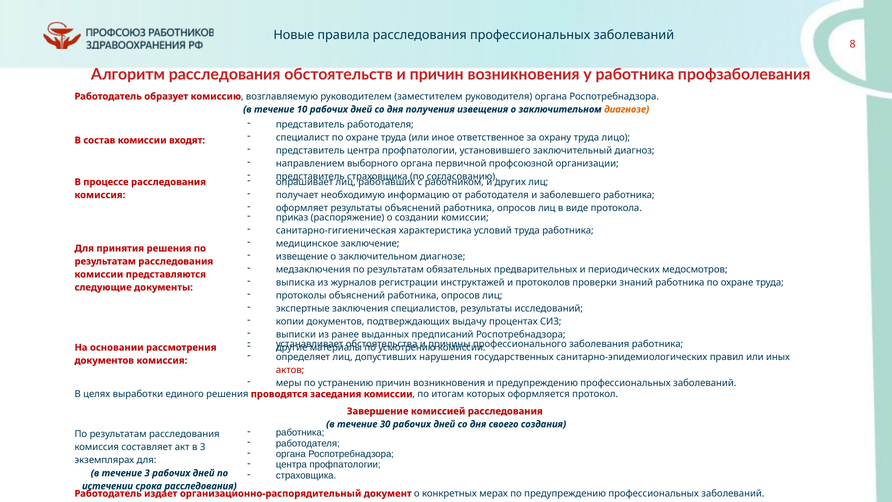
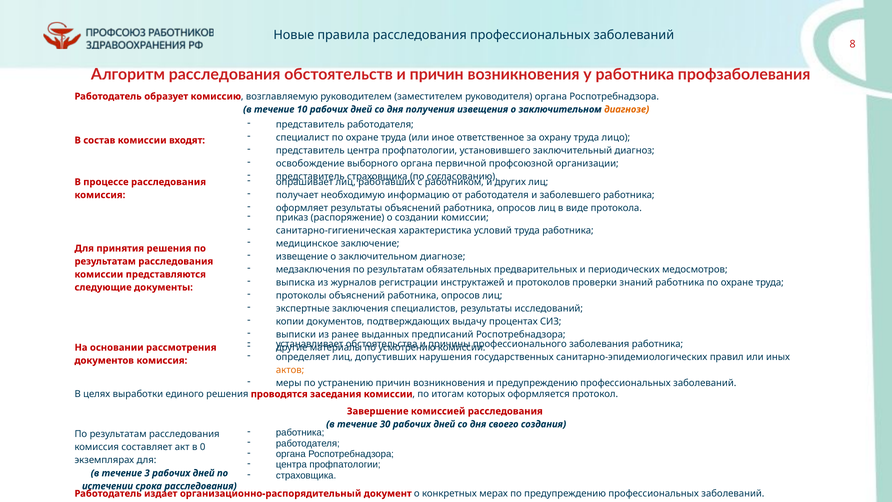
направлением: направлением -> освобождение
актов colour: red -> orange
в 3: 3 -> 0
